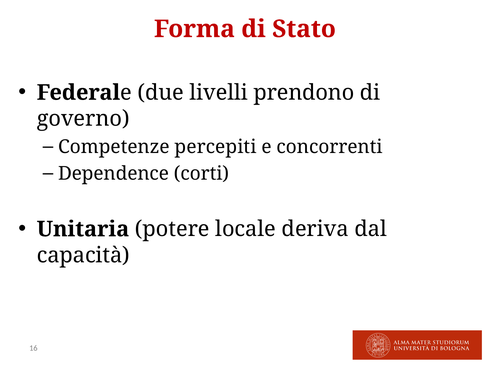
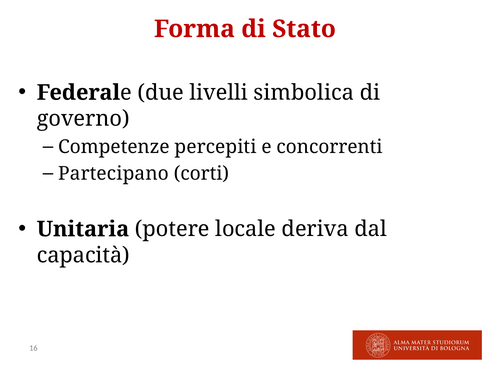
prendono: prendono -> simbolica
Dependence: Dependence -> Partecipano
